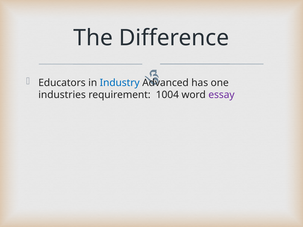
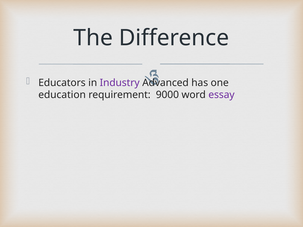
Industry colour: blue -> purple
industries: industries -> education
1004: 1004 -> 9000
